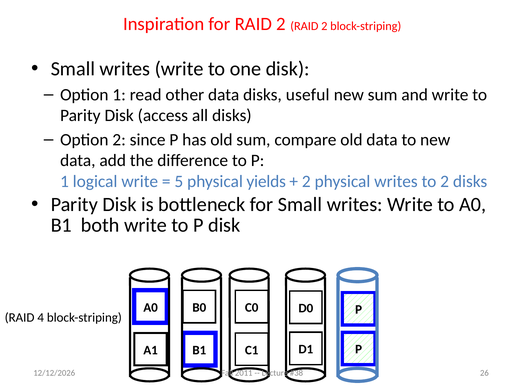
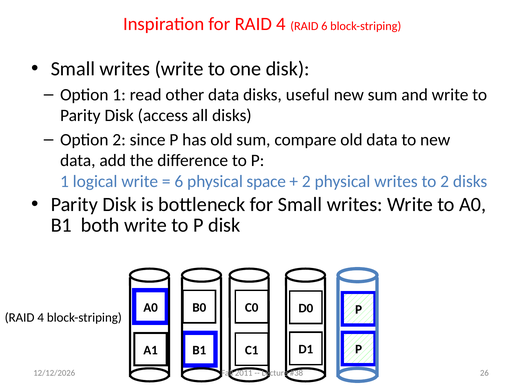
for RAID 2: 2 -> 4
2 at (324, 26): 2 -> 6
5 at (179, 181): 5 -> 6
yields: yields -> space
